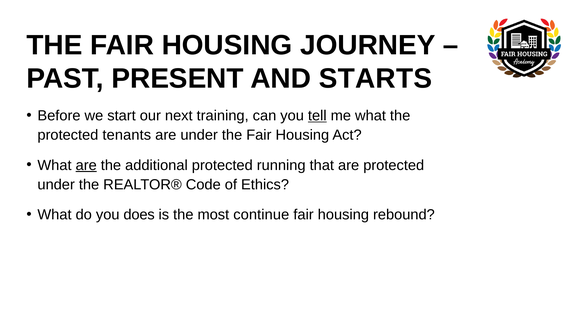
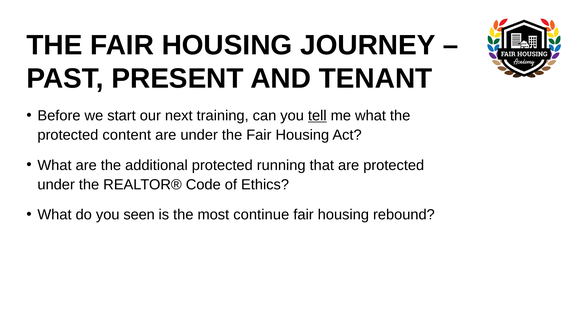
STARTS: STARTS -> TENANT
tenants: tenants -> content
are at (86, 165) underline: present -> none
does: does -> seen
